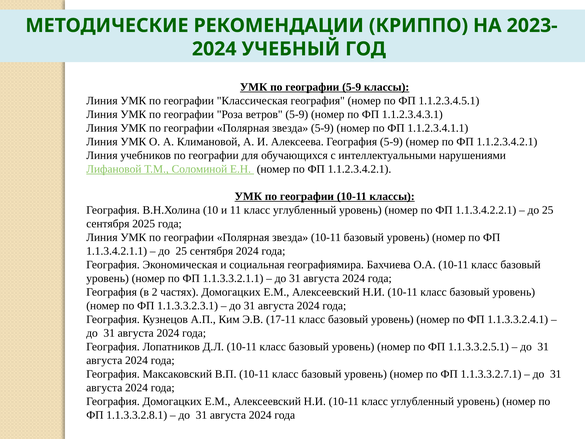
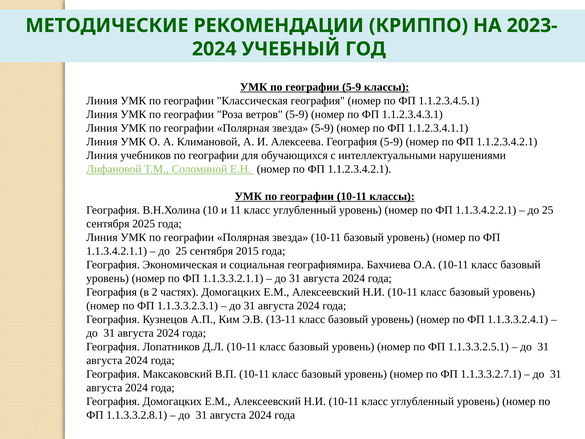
сентября 2024: 2024 -> 2015
17-11: 17-11 -> 13-11
